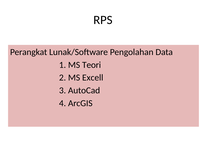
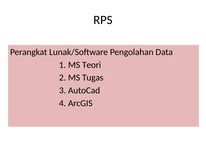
Excell: Excell -> Tugas
